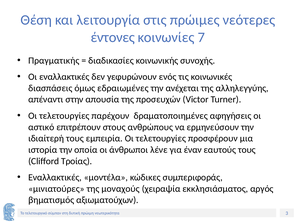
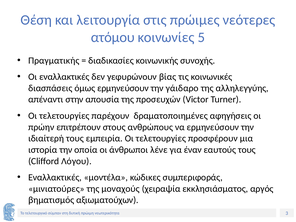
έντονες: έντονες -> ατόμου
7: 7 -> 5
ενός: ενός -> βίας
όμως εδραιωμένες: εδραιωμένες -> ερμηνεύσουν
ανέχεται: ανέχεται -> γάιδαρο
αστικό: αστικό -> πρώην
Τροίας: Τροίας -> Λόγου
